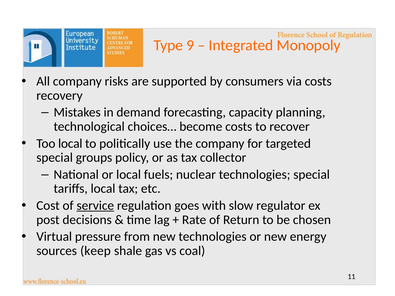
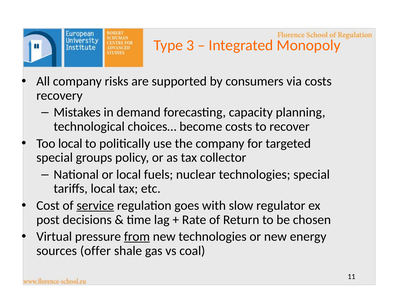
9: 9 -> 3
from underline: none -> present
keep: keep -> offer
